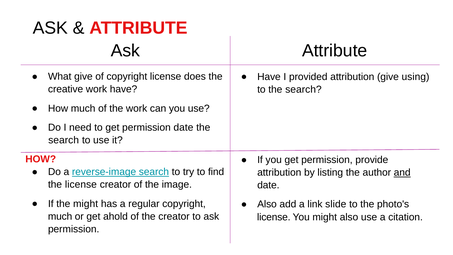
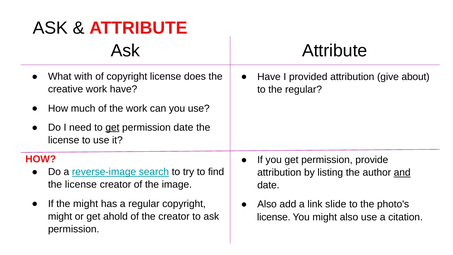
What give: give -> with
using: using -> about
to the search: search -> regular
get at (112, 127) underline: none -> present
search at (64, 140): search -> license
much at (60, 216): much -> might
